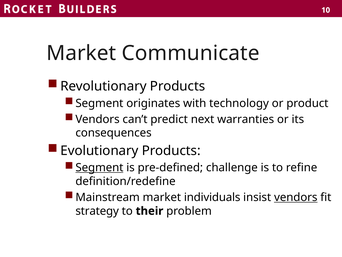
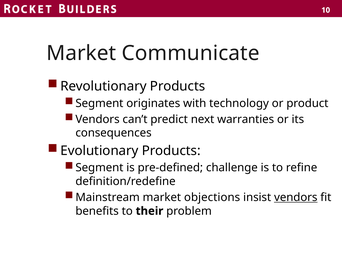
Segment at (99, 167) underline: present -> none
individuals: individuals -> objections
strategy: strategy -> benefits
